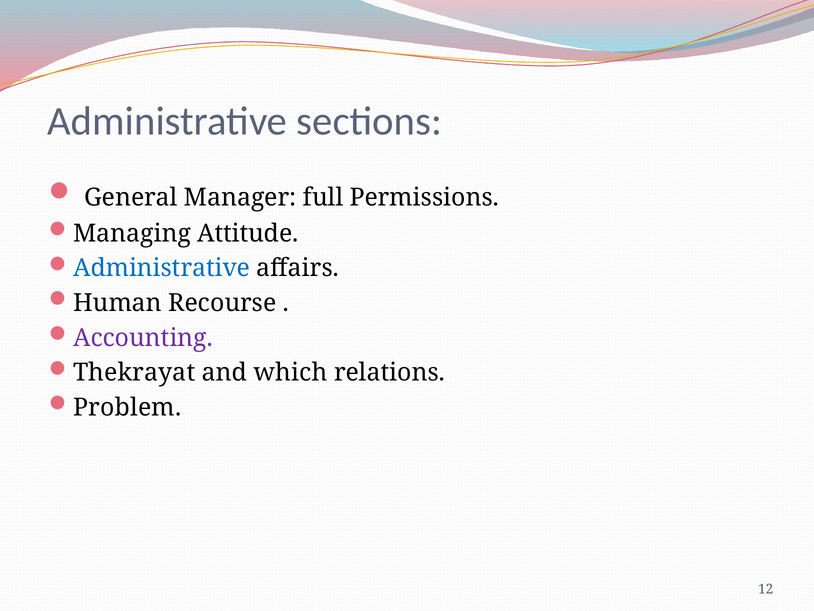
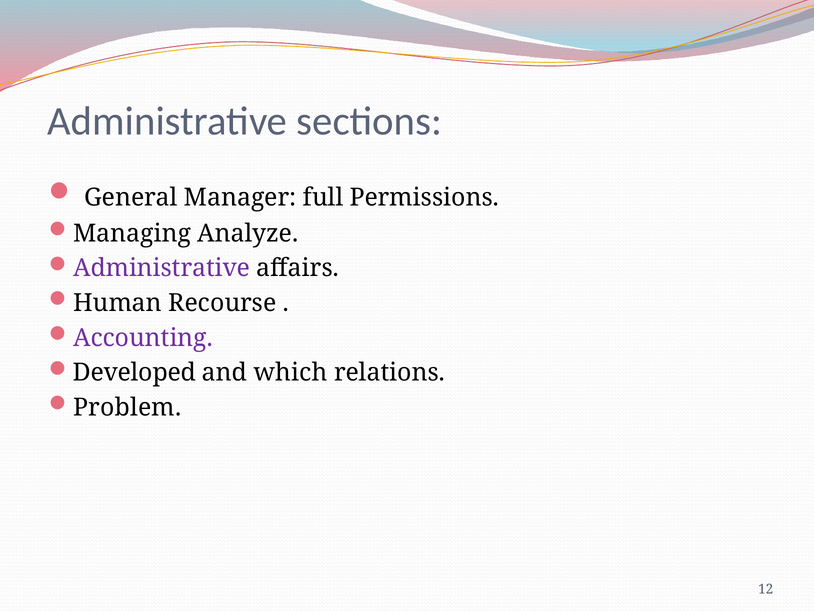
Attitude: Attitude -> Analyze
Administrative at (162, 268) colour: blue -> purple
Thekrayat: Thekrayat -> Developed
